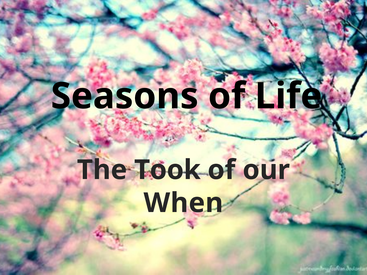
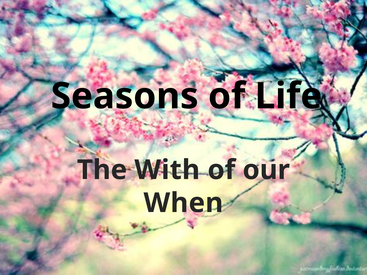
Took: Took -> With
